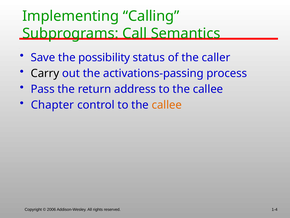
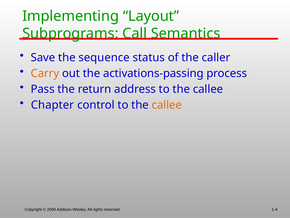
Calling: Calling -> Layout
possibility: possibility -> sequence
Carry colour: black -> orange
